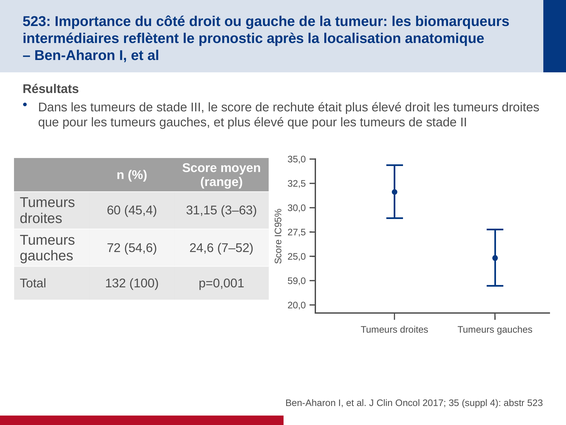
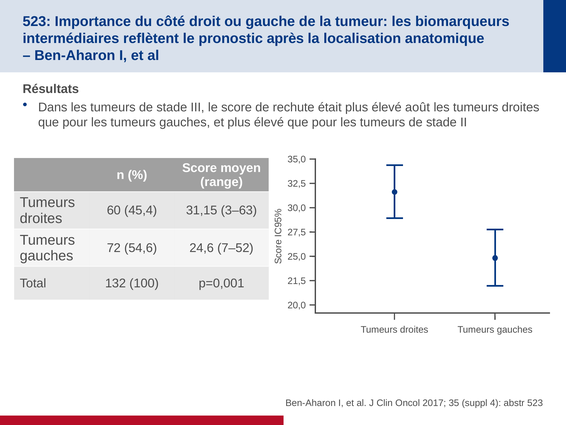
élevé droit: droit -> août
59,0: 59,0 -> 21,5
